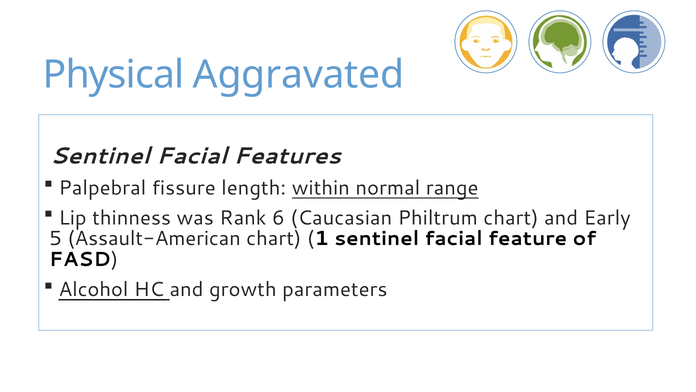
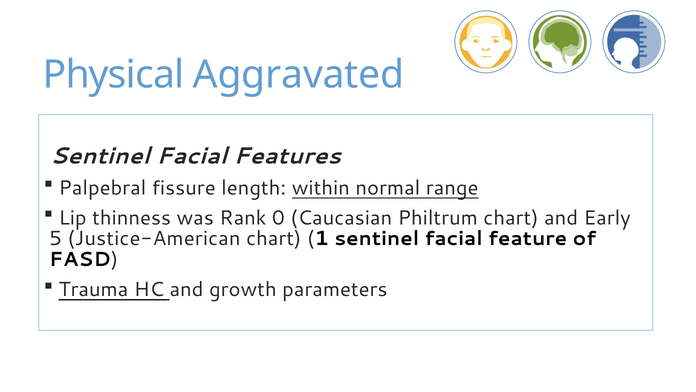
6: 6 -> 0
Assault-American: Assault-American -> Justice-American
Alcohol: Alcohol -> Trauma
